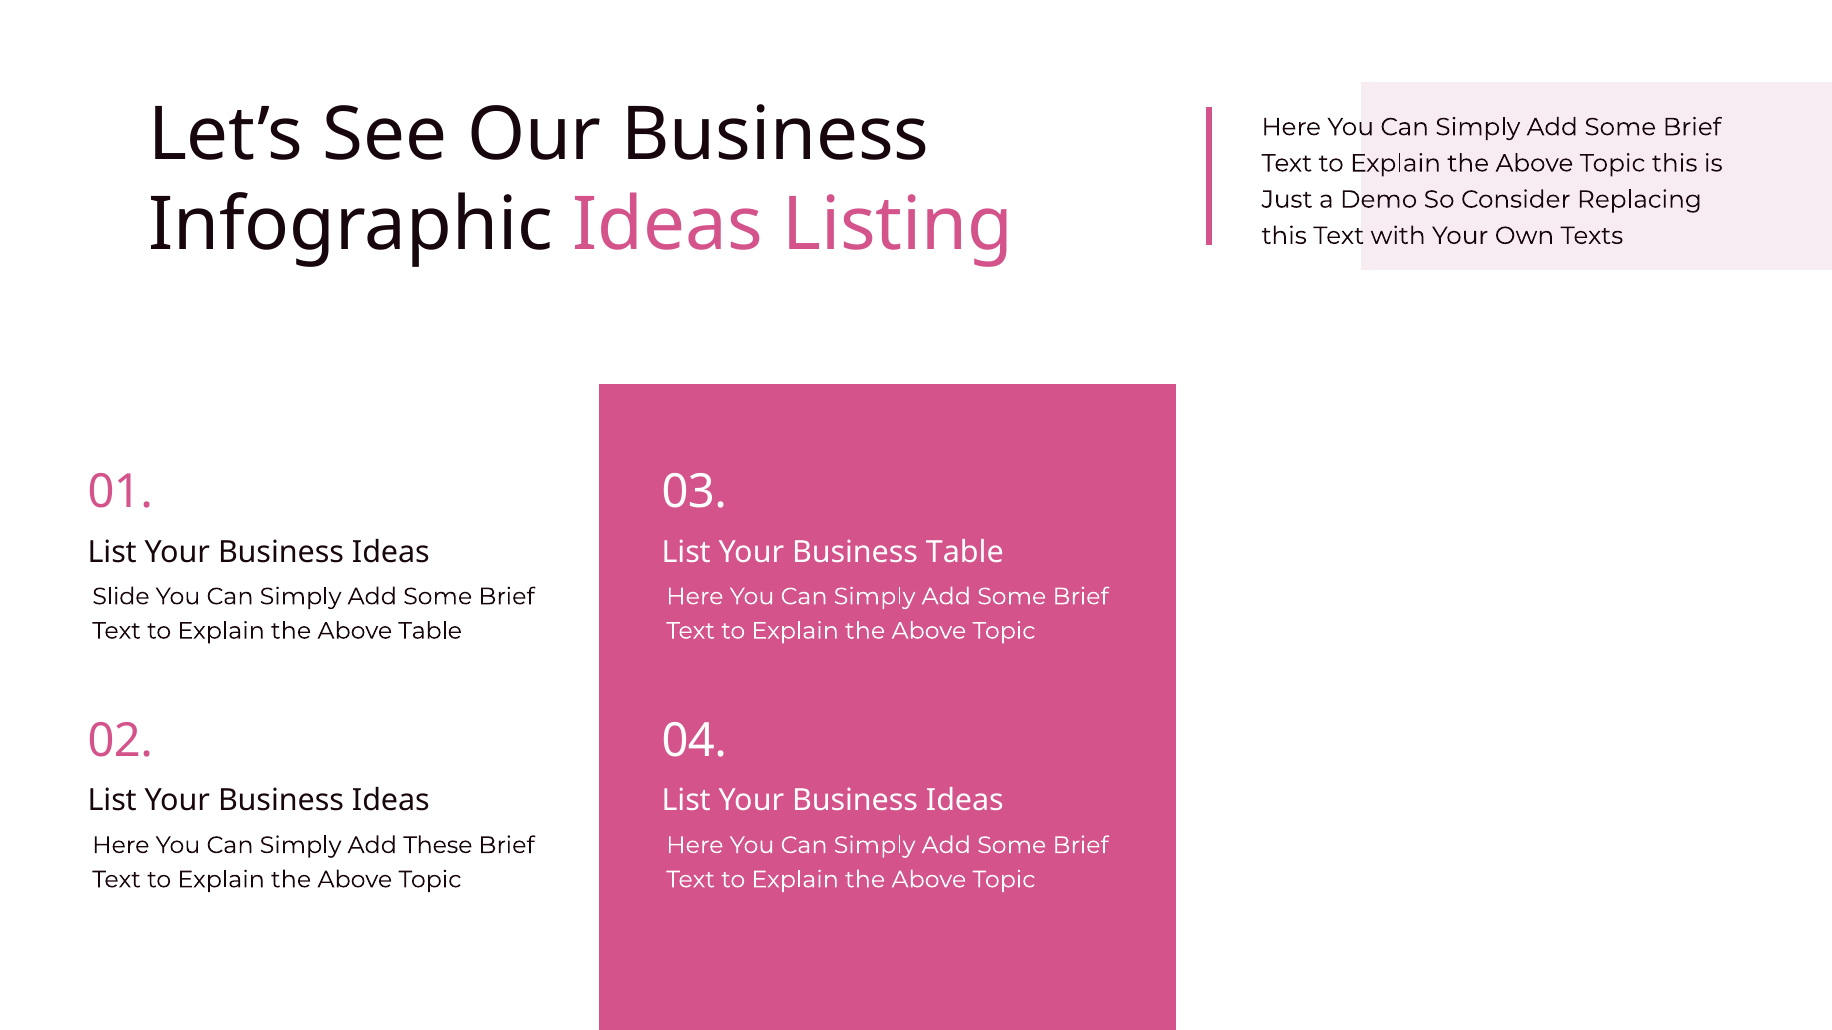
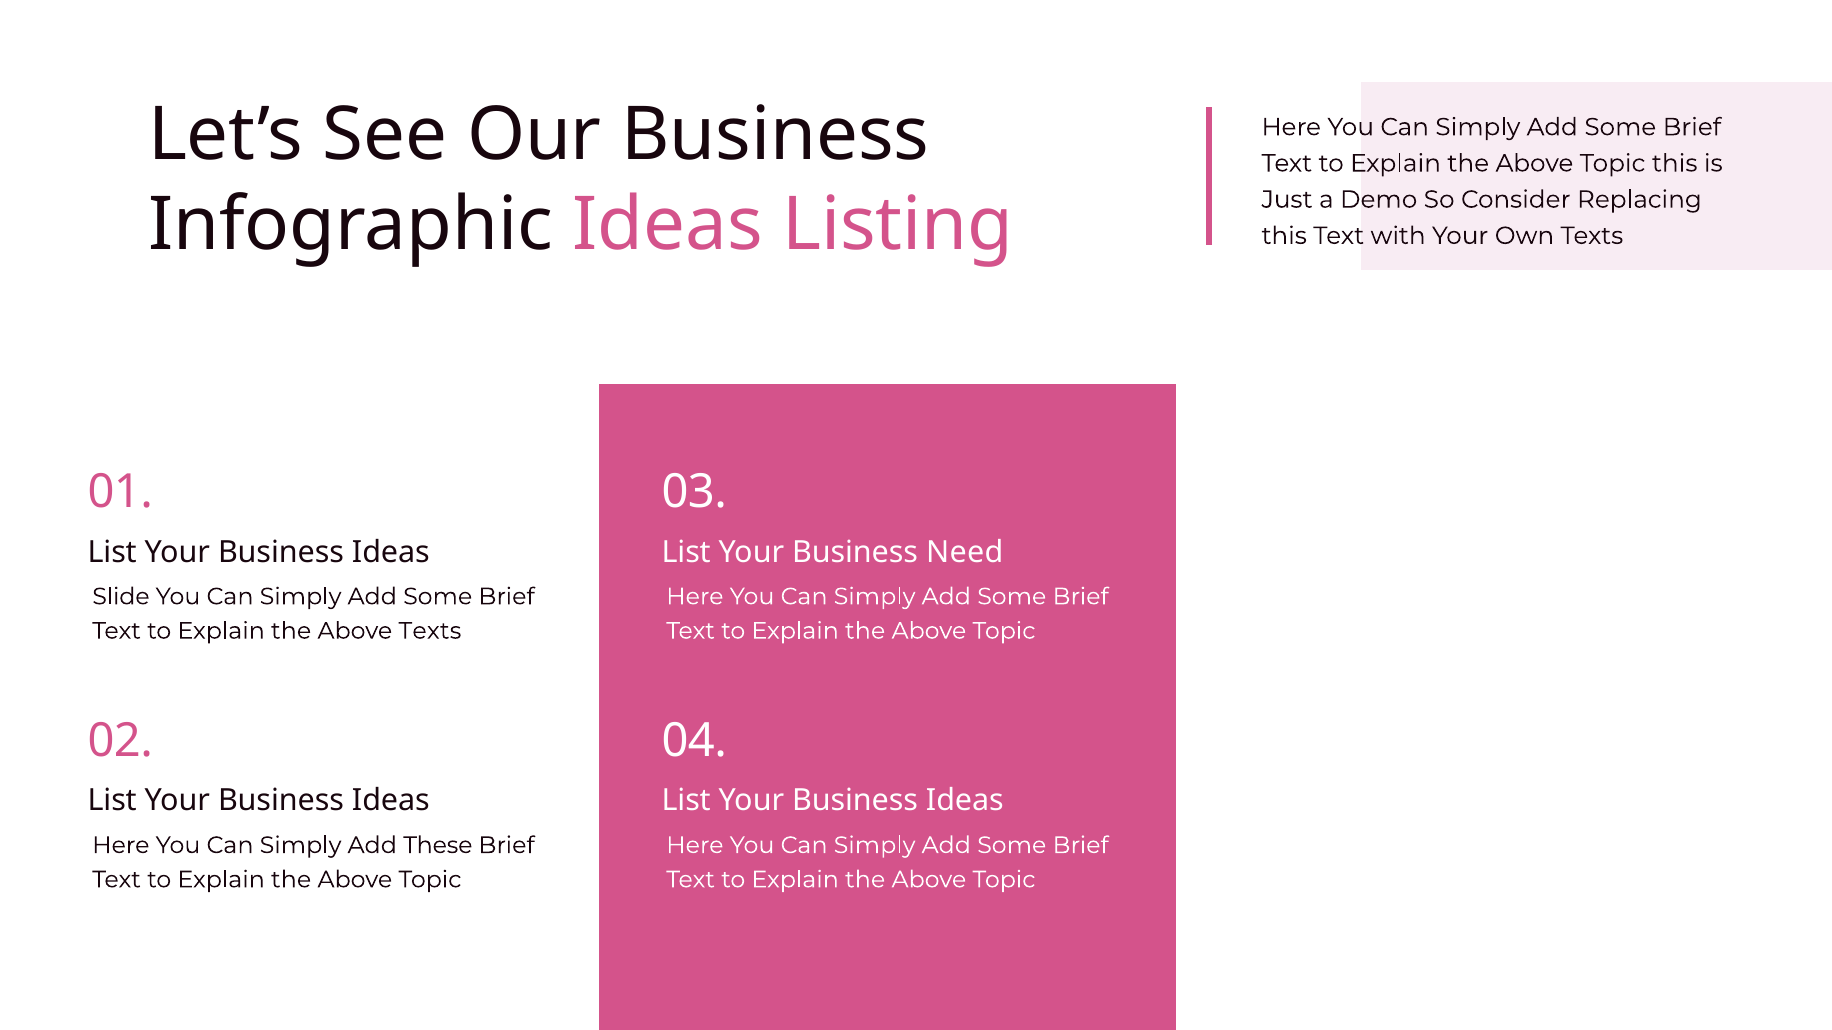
Business Table: Table -> Need
Above Table: Table -> Texts
